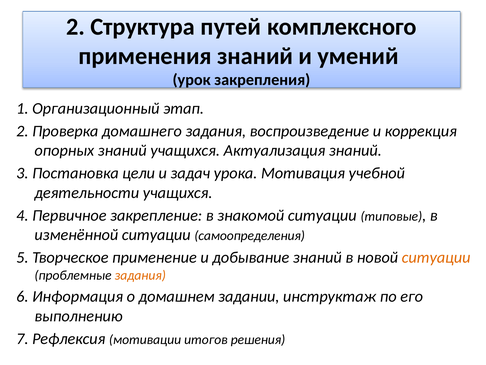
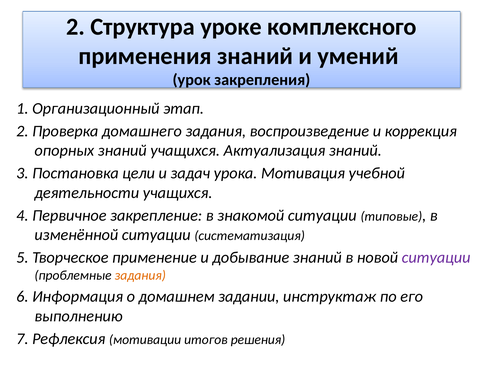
путей: путей -> уроке
самоопределения: самоопределения -> систематизация
ситуации at (436, 257) colour: orange -> purple
